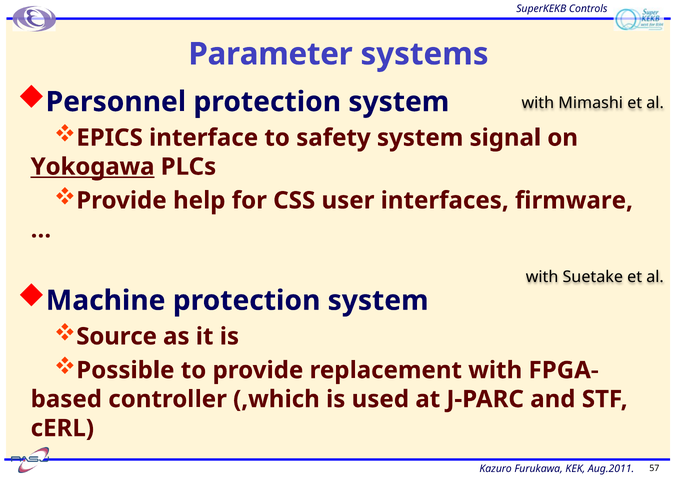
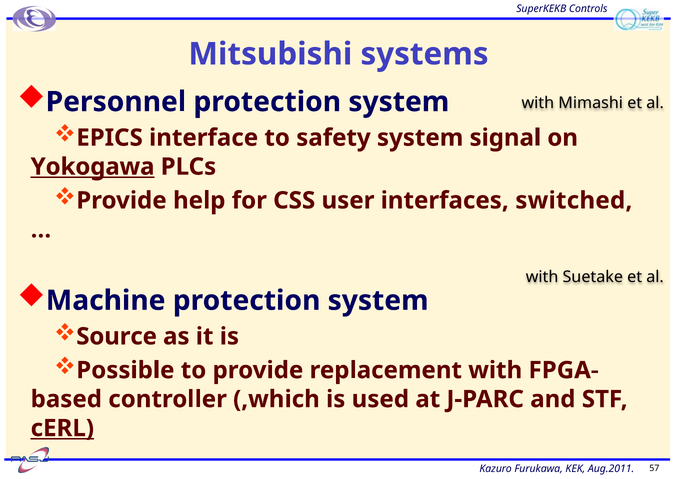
Parameter: Parameter -> Mitsubishi
firmware: firmware -> switched
cERL underline: none -> present
